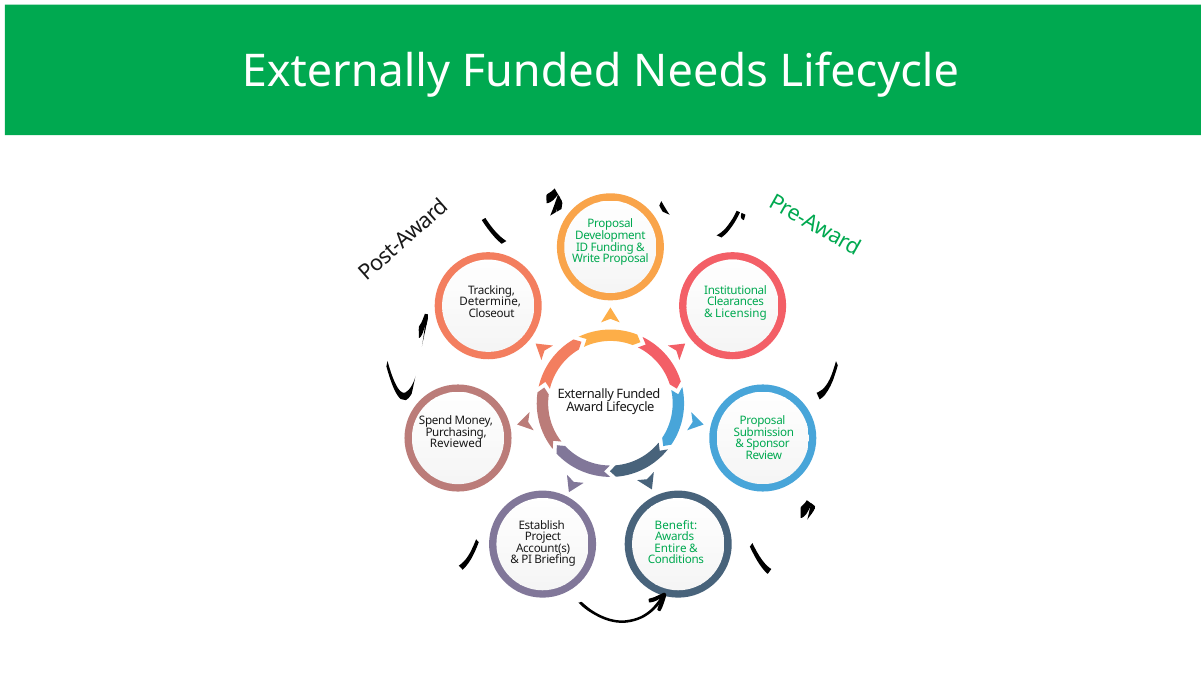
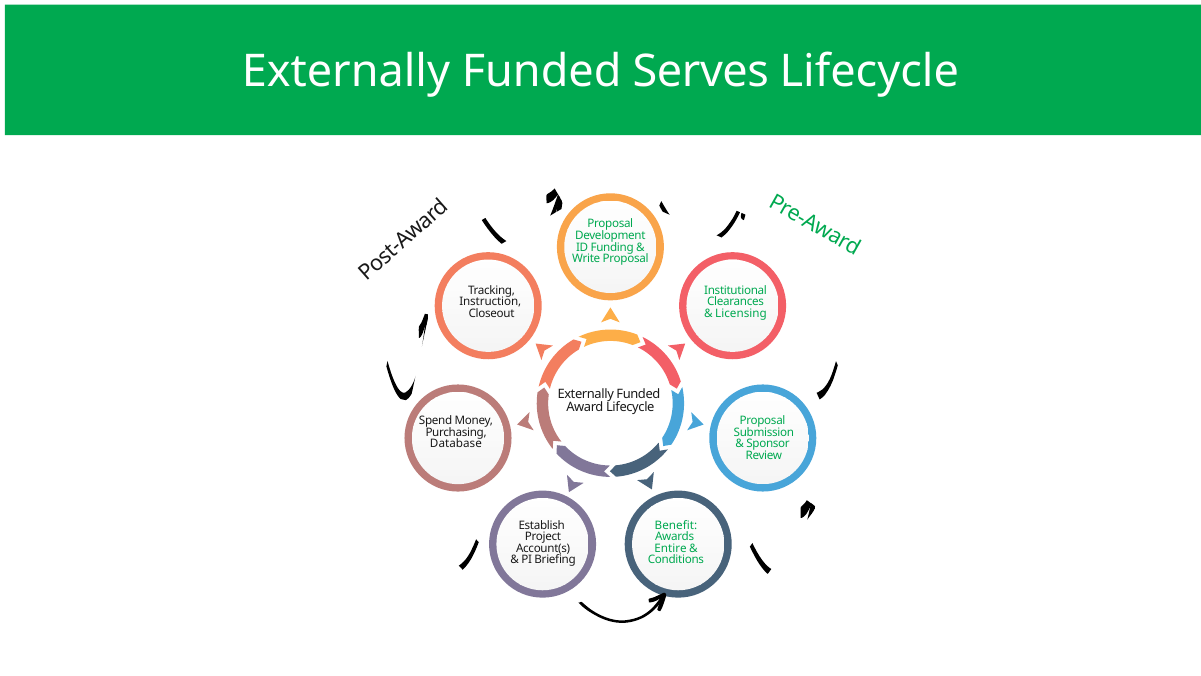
Needs: Needs -> Serves
Determine: Determine -> Instruction
Reviewed: Reviewed -> Database
